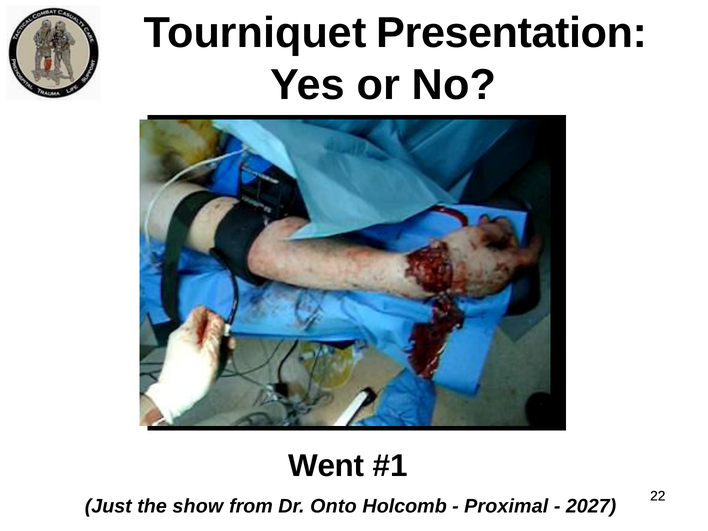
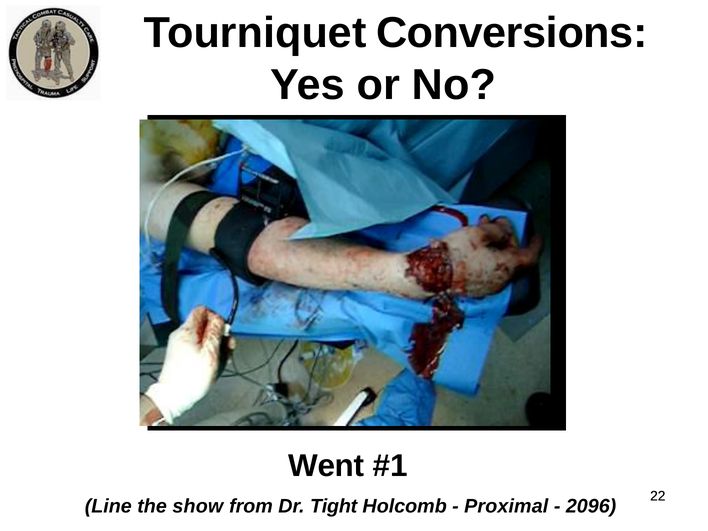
Presentation: Presentation -> Conversions
Just: Just -> Line
Onto: Onto -> Tight
2027: 2027 -> 2096
